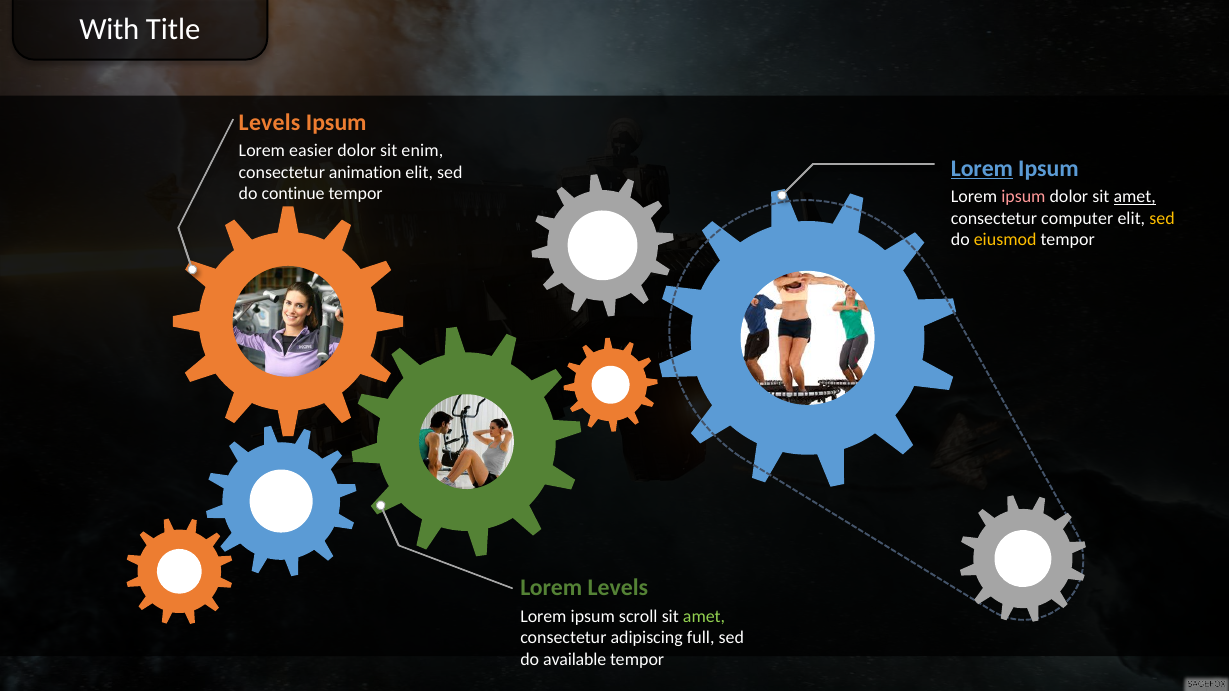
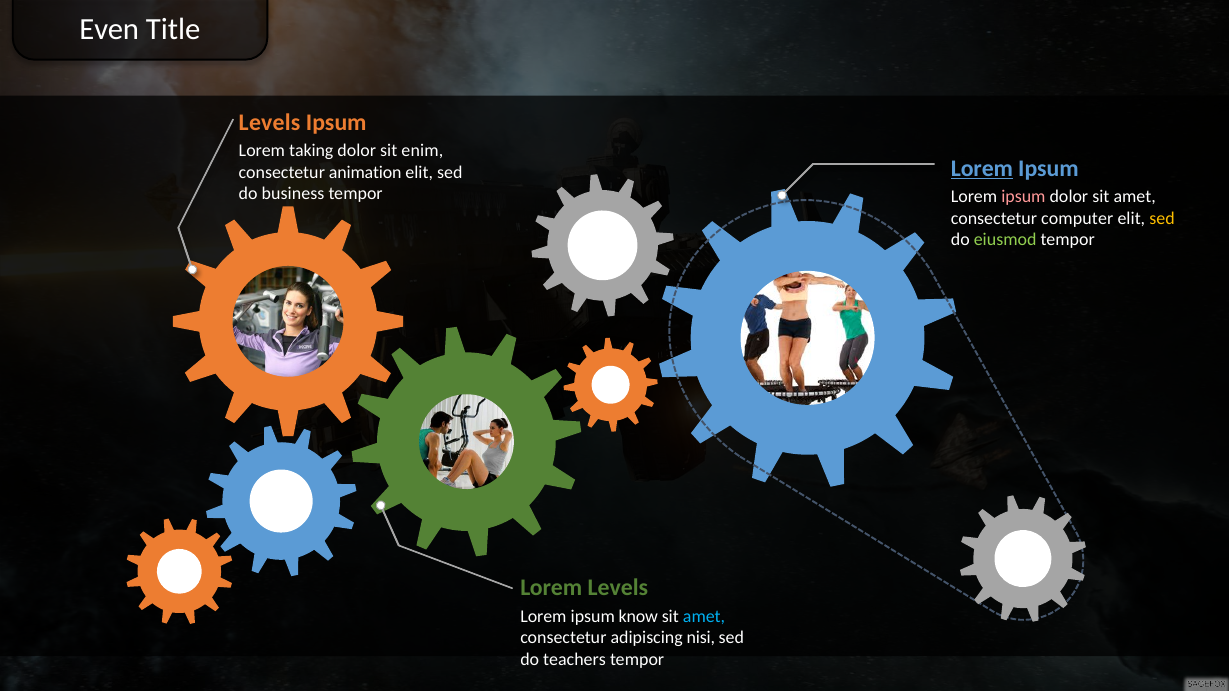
With: With -> Even
easier: easier -> taking
continue: continue -> business
amet at (1135, 197) underline: present -> none
eiusmod colour: yellow -> light green
scroll: scroll -> know
amet at (704, 616) colour: light green -> light blue
full: full -> nisi
available: available -> teachers
